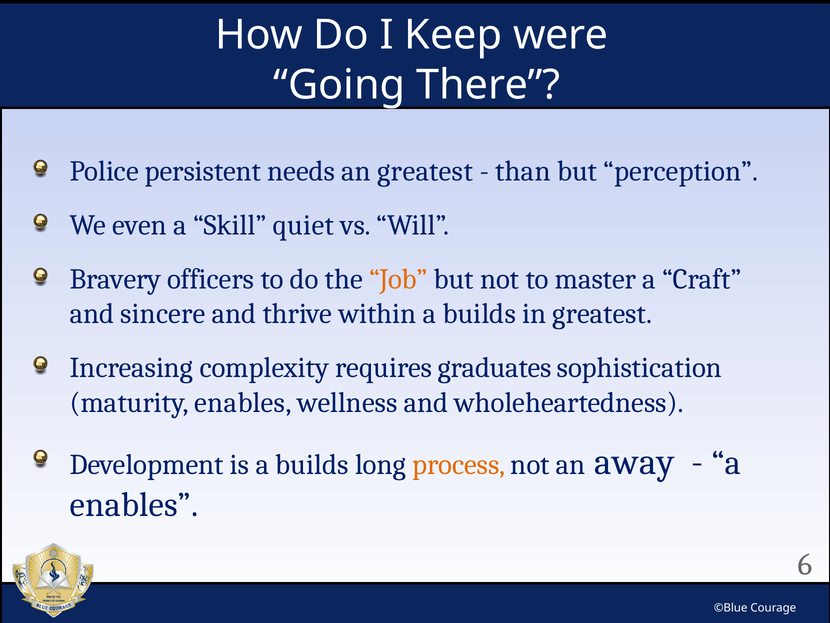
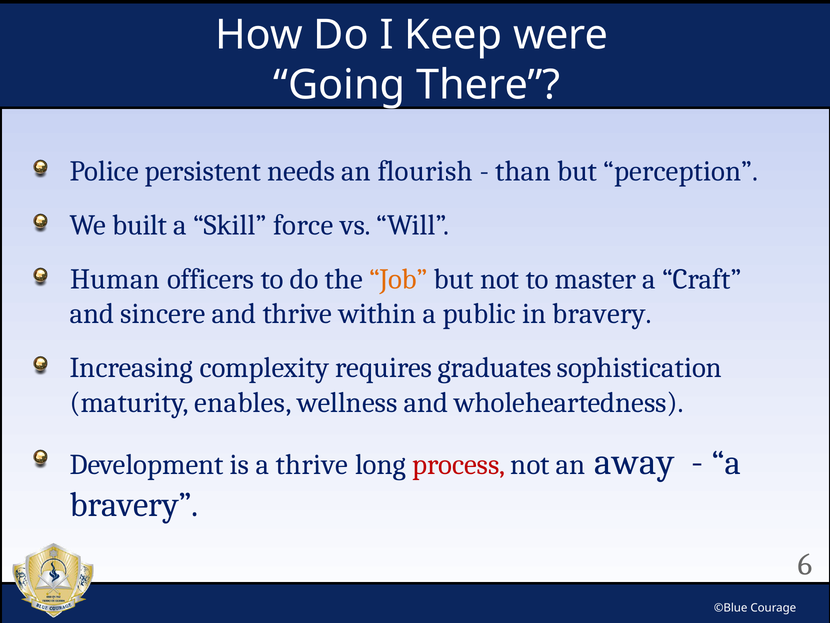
an greatest: greatest -> flourish
even: even -> built
quiet: quiet -> force
Bravery: Bravery -> Human
within a builds: builds -> public
in greatest: greatest -> bravery
is a builds: builds -> thrive
process colour: orange -> red
enables at (134, 504): enables -> bravery
